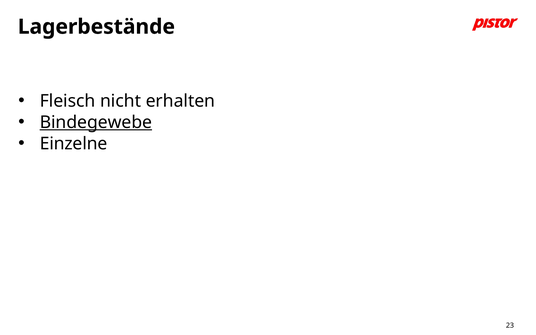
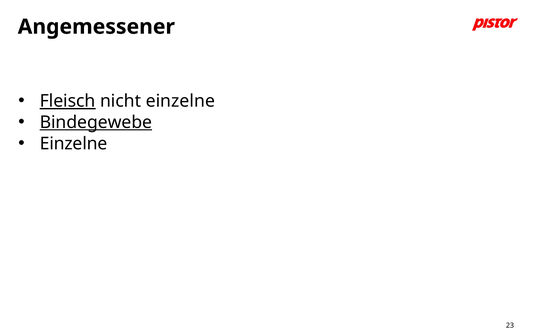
Lagerbestände: Lagerbestände -> Angemessener
Fleisch underline: none -> present
nicht erhalten: erhalten -> einzelne
